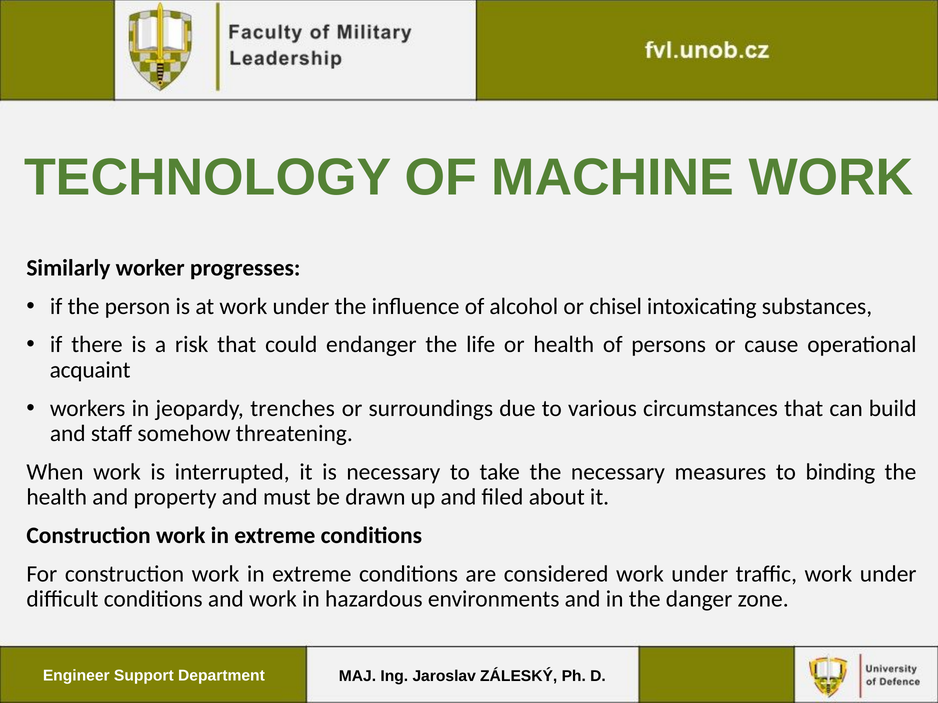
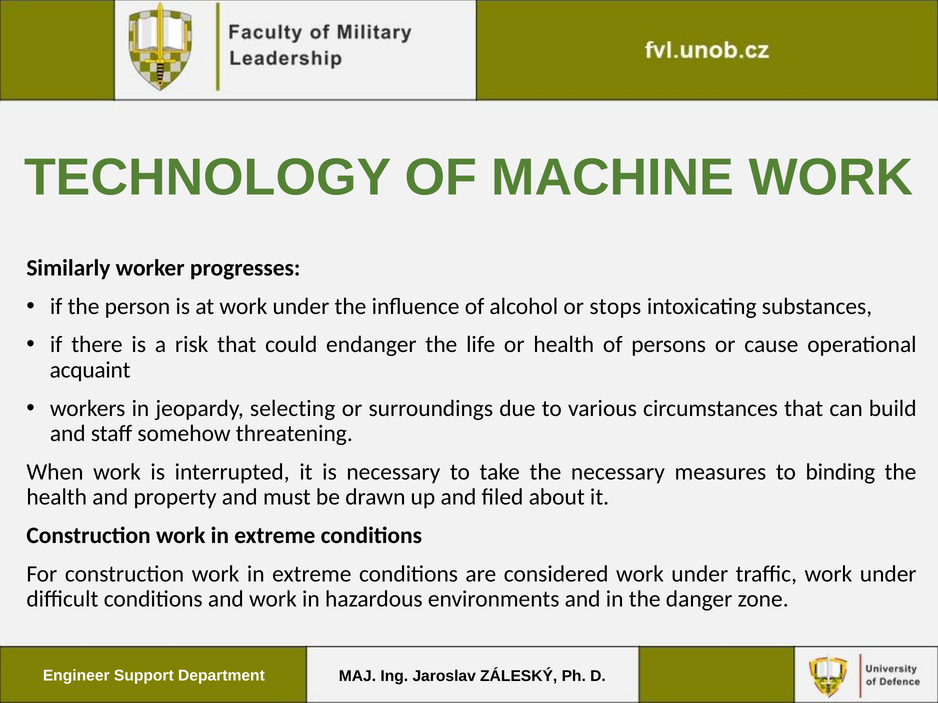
chisel: chisel -> stops
trenches: trenches -> selecting
